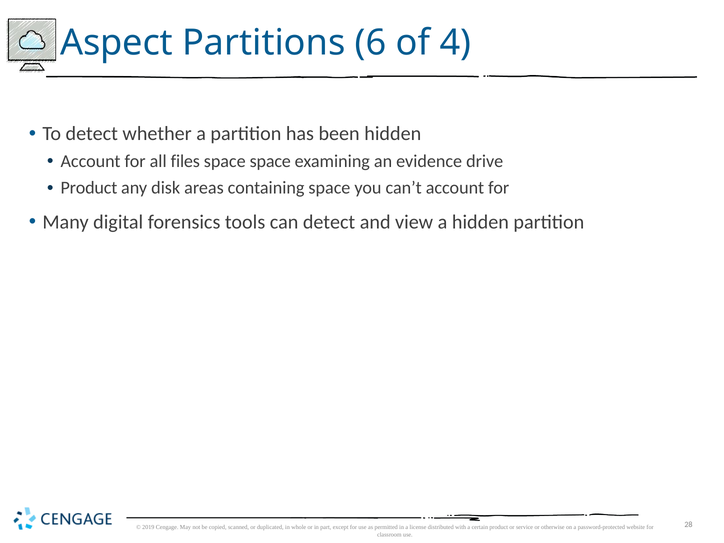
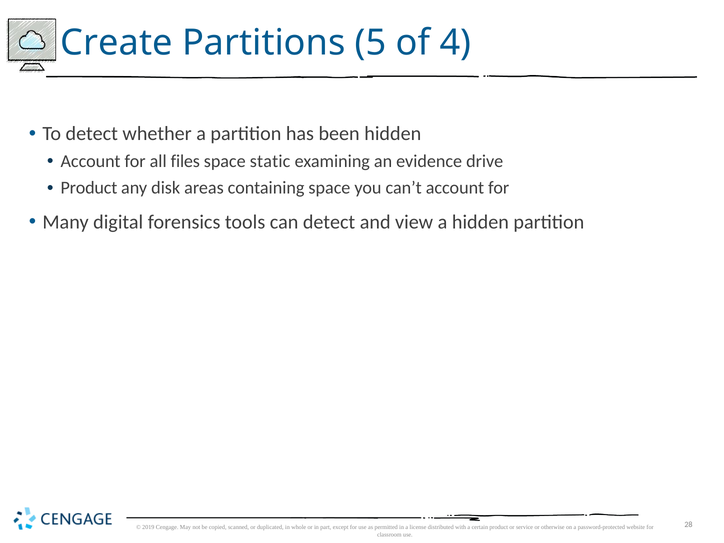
Aspect: Aspect -> Create
6: 6 -> 5
space space: space -> static
